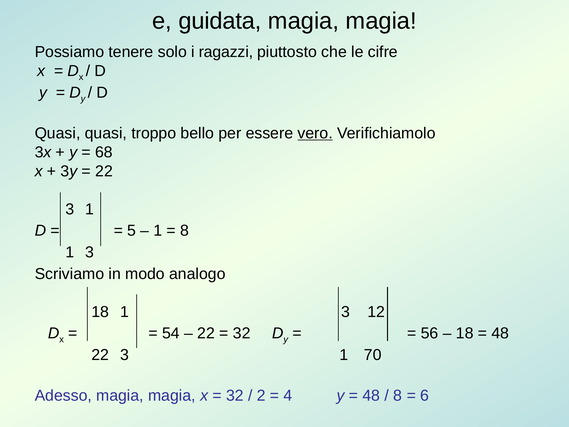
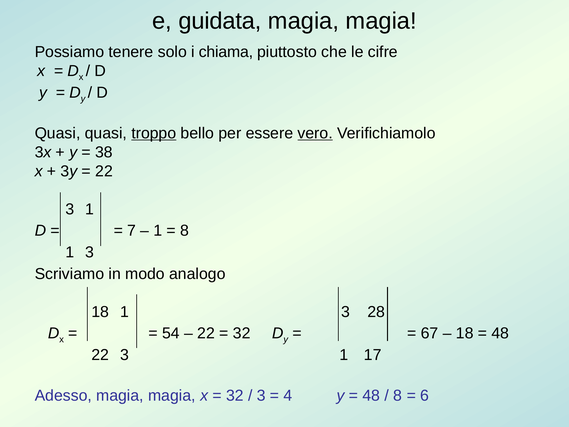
ragazzi: ragazzi -> chiama
troppo underline: none -> present
68: 68 -> 38
5: 5 -> 7
12: 12 -> 28
56: 56 -> 67
70: 70 -> 17
2 at (261, 395): 2 -> 3
